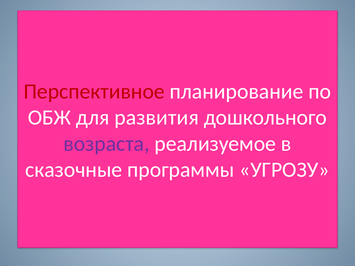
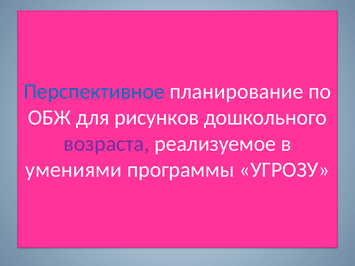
Перспективное colour: red -> blue
развития: развития -> рисунков
сказочные: сказочные -> умениями
